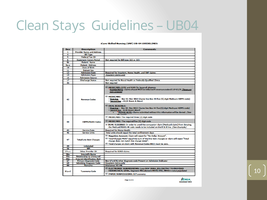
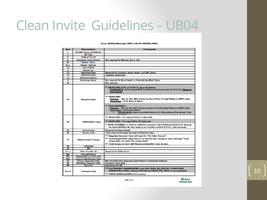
Stays: Stays -> Invite
